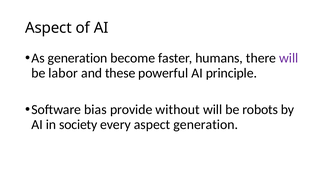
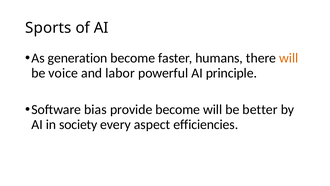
Aspect at (48, 28): Aspect -> Sports
will at (289, 58) colour: purple -> orange
labor: labor -> voice
these: these -> labor
provide without: without -> become
robots: robots -> better
aspect generation: generation -> efficiencies
